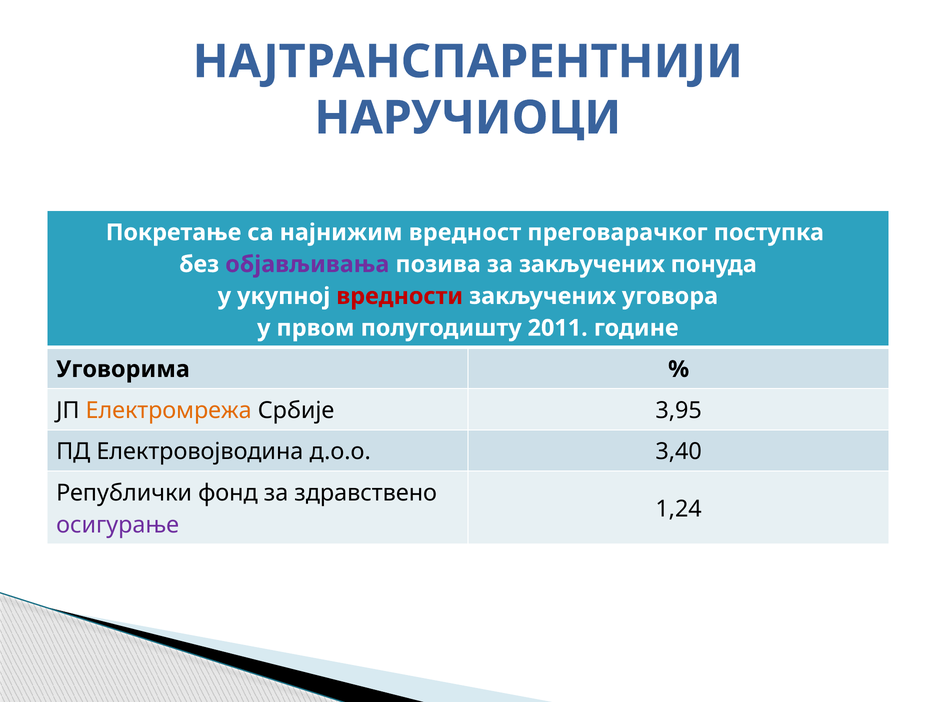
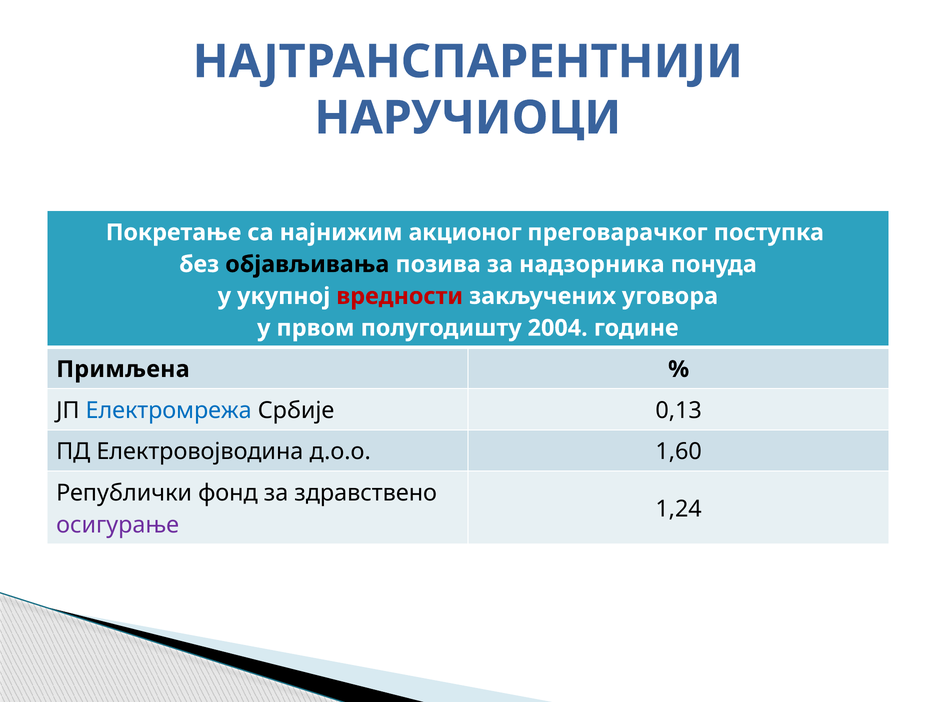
вредност: вредност -> акционог
објављивања colour: purple -> black
за закључених: закључених -> надзорника
2011: 2011 -> 2004
Уговорима: Уговорима -> Примљена
Електромрежа colour: orange -> blue
3,95: 3,95 -> 0,13
3,40: 3,40 -> 1,60
